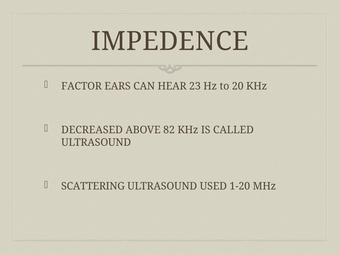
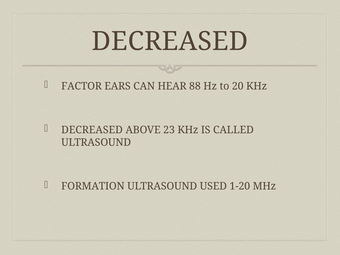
IMPEDENCE at (170, 42): IMPEDENCE -> DECREASED
23: 23 -> 88
82: 82 -> 23
SCATTERING: SCATTERING -> FORMATION
